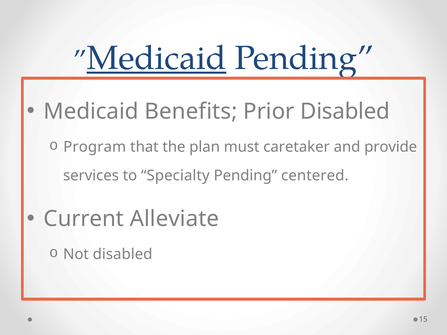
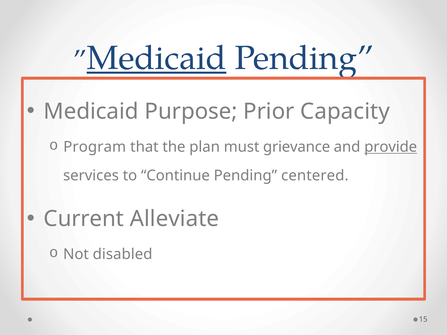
Benefits: Benefits -> Purpose
Prior Disabled: Disabled -> Capacity
caretaker: caretaker -> grievance
provide underline: none -> present
Specialty: Specialty -> Continue
